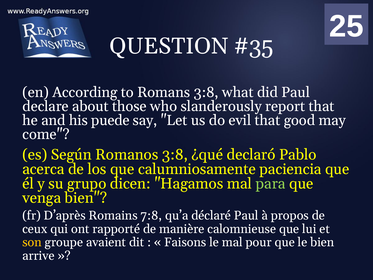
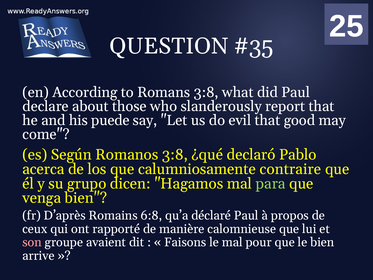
paciencia: paciencia -> contraire
7:8: 7:8 -> 6:8
son colour: yellow -> pink
